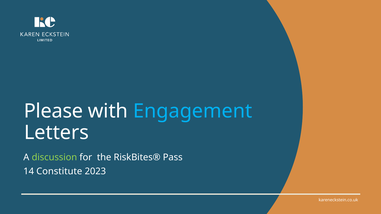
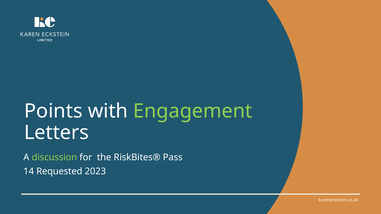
Please: Please -> Points
Engagement colour: light blue -> light green
Constitute: Constitute -> Requested
